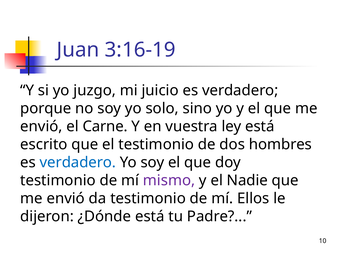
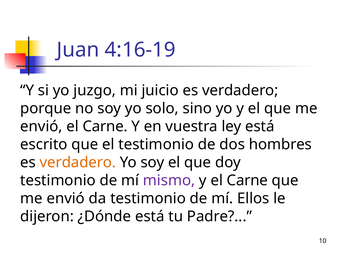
3:16-19: 3:16-19 -> 4:16-19
verdadero at (78, 162) colour: blue -> orange
y el Nadie: Nadie -> Carne
